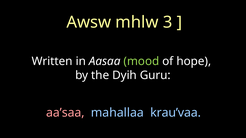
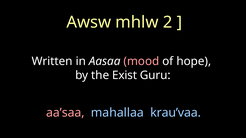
3: 3 -> 2
mood colour: light green -> pink
Dyih: Dyih -> Exist
